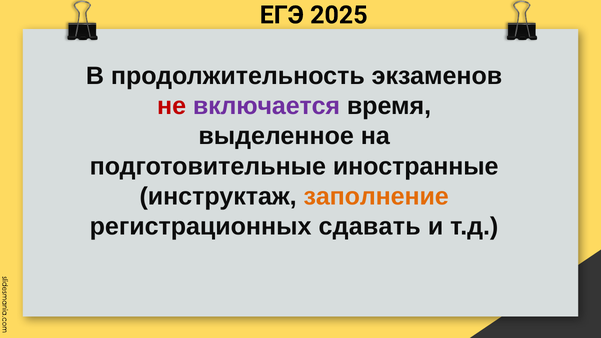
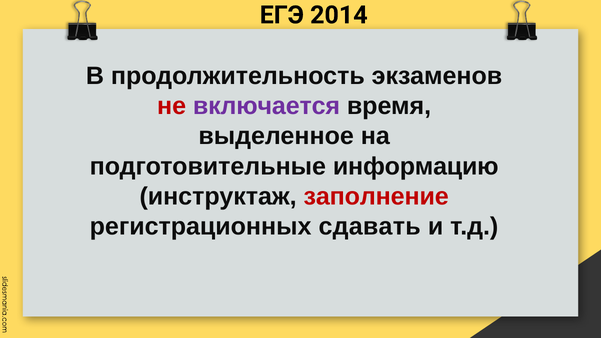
2025: 2025 -> 2014
иностранные: иностранные -> информацию
заполнение colour: orange -> red
